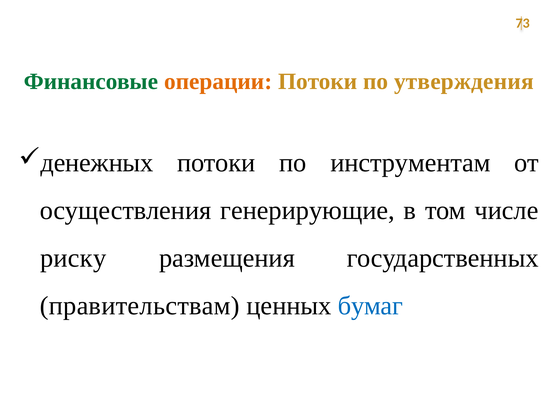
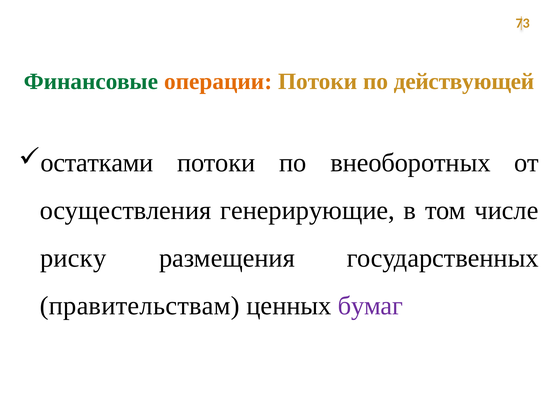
утверждения: утверждения -> действующей
денежных: денежных -> остатками
инструментам: инструментам -> внеоборотных
бумаг colour: blue -> purple
